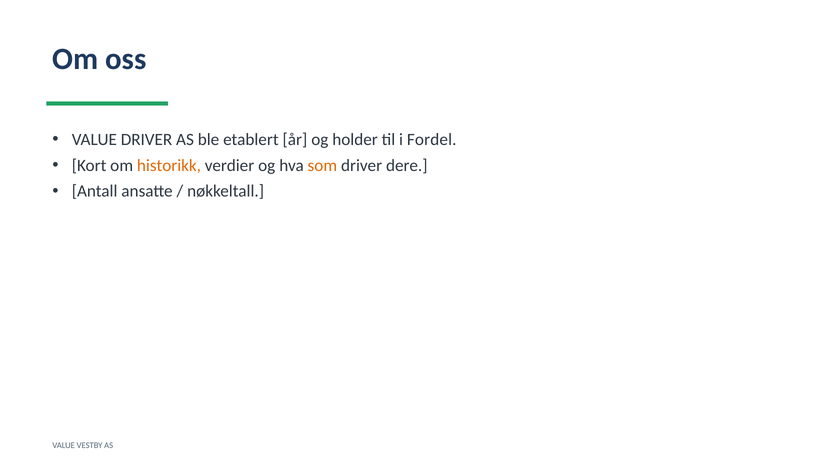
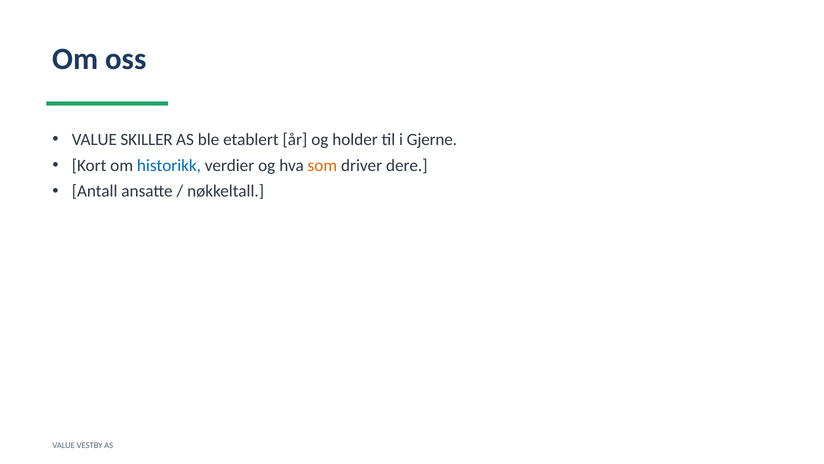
VALUE DRIVER: DRIVER -> SKILLER
Fordel: Fordel -> Gjerne
historikk colour: orange -> blue
